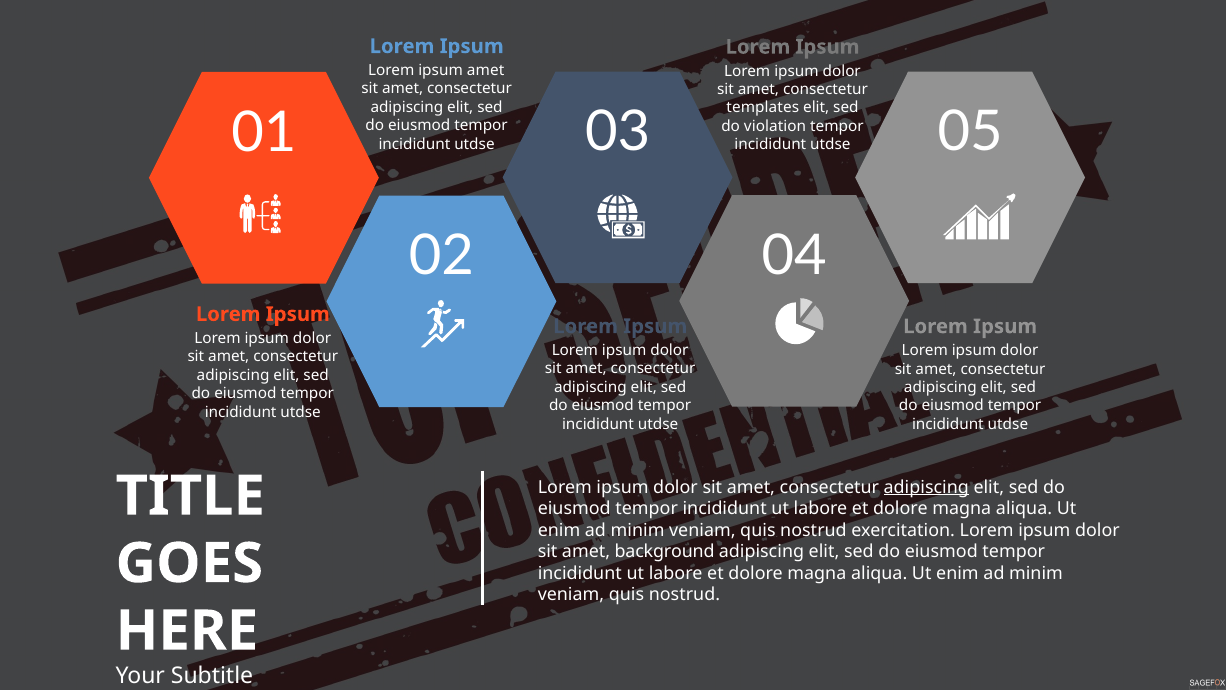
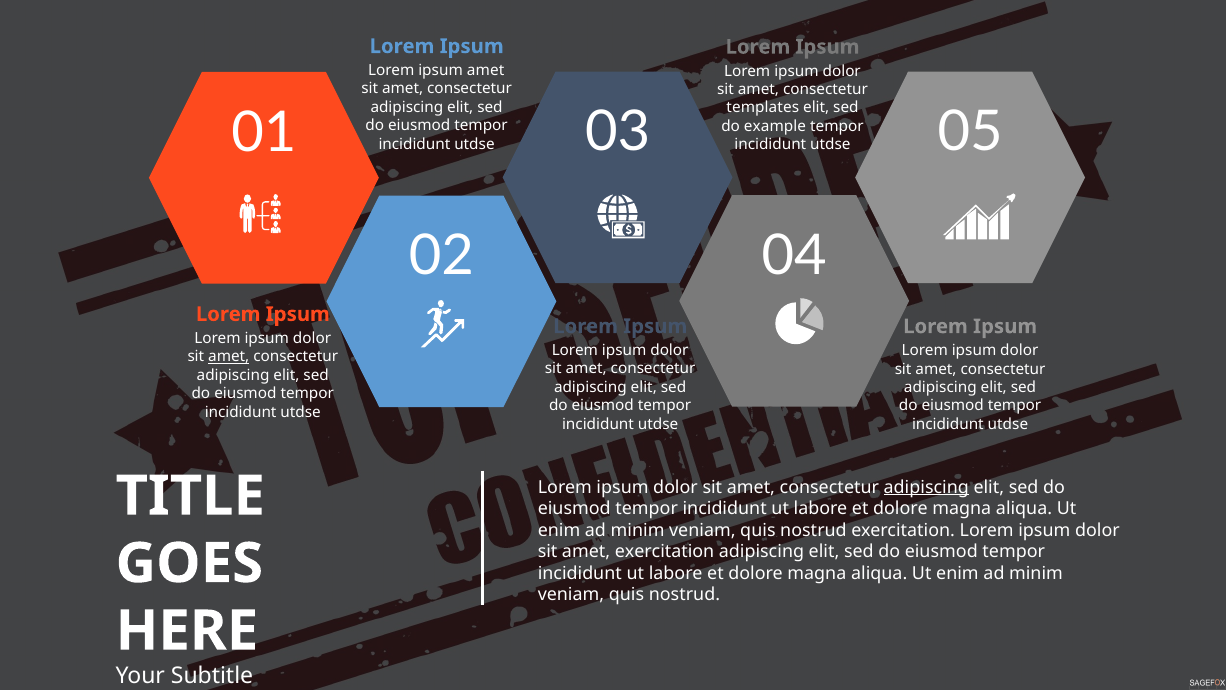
violation: violation -> example
amet at (229, 357) underline: none -> present
amet background: background -> exercitation
